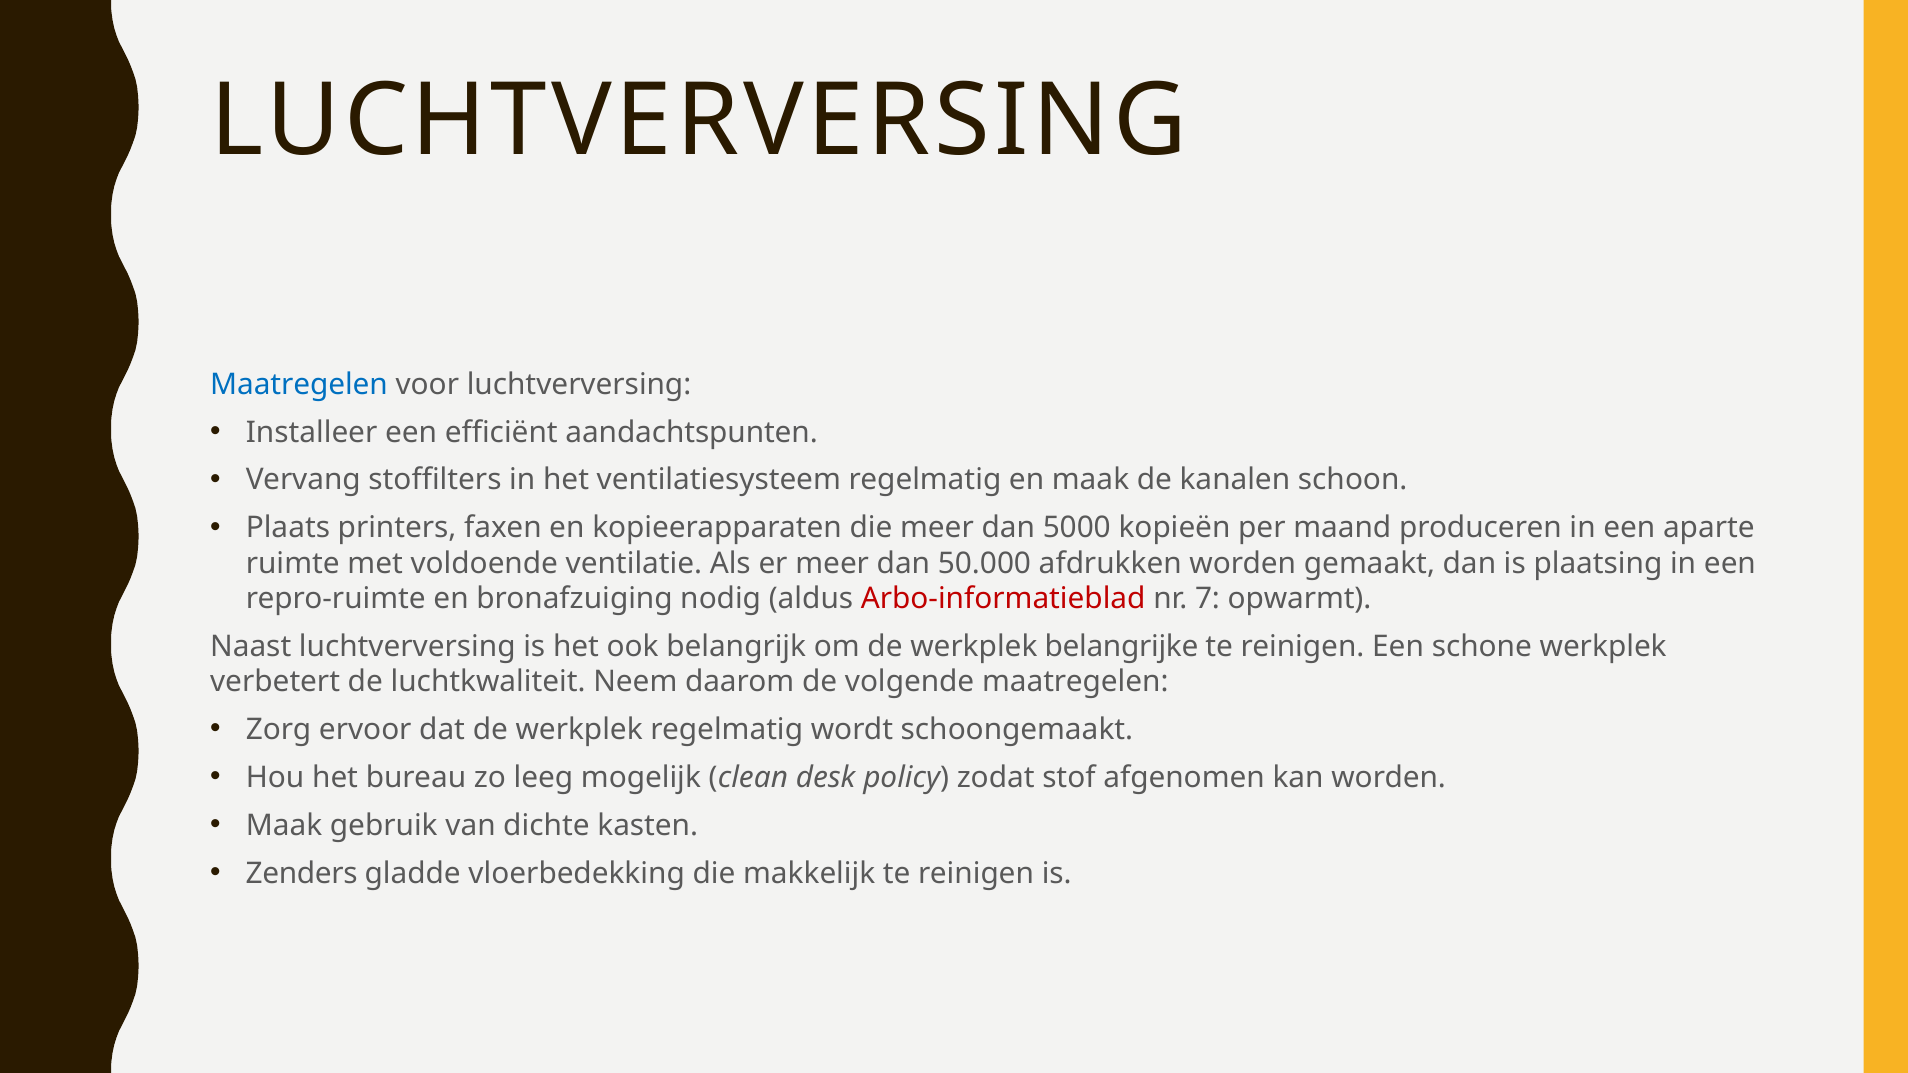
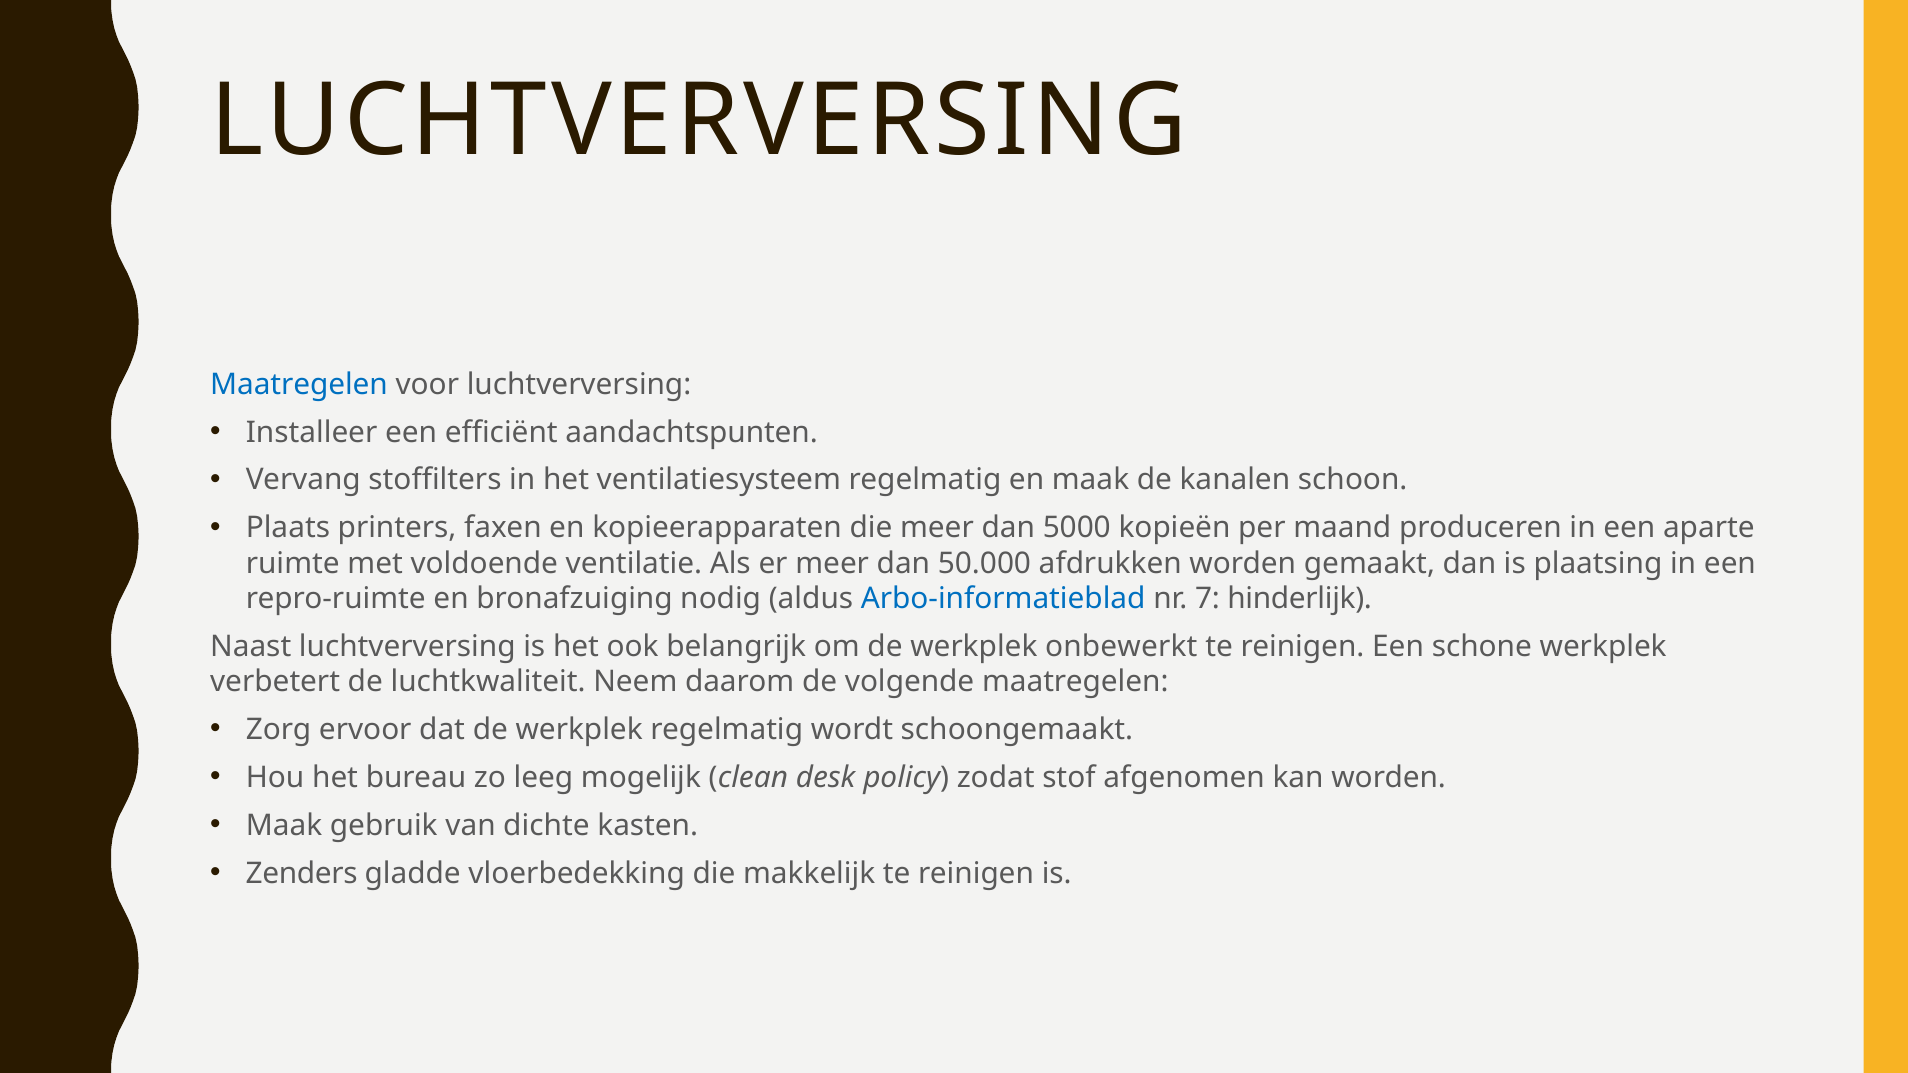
Arbo-informatieblad colour: red -> blue
opwarmt: opwarmt -> hinderlijk
belangrijke: belangrijke -> onbewerkt
